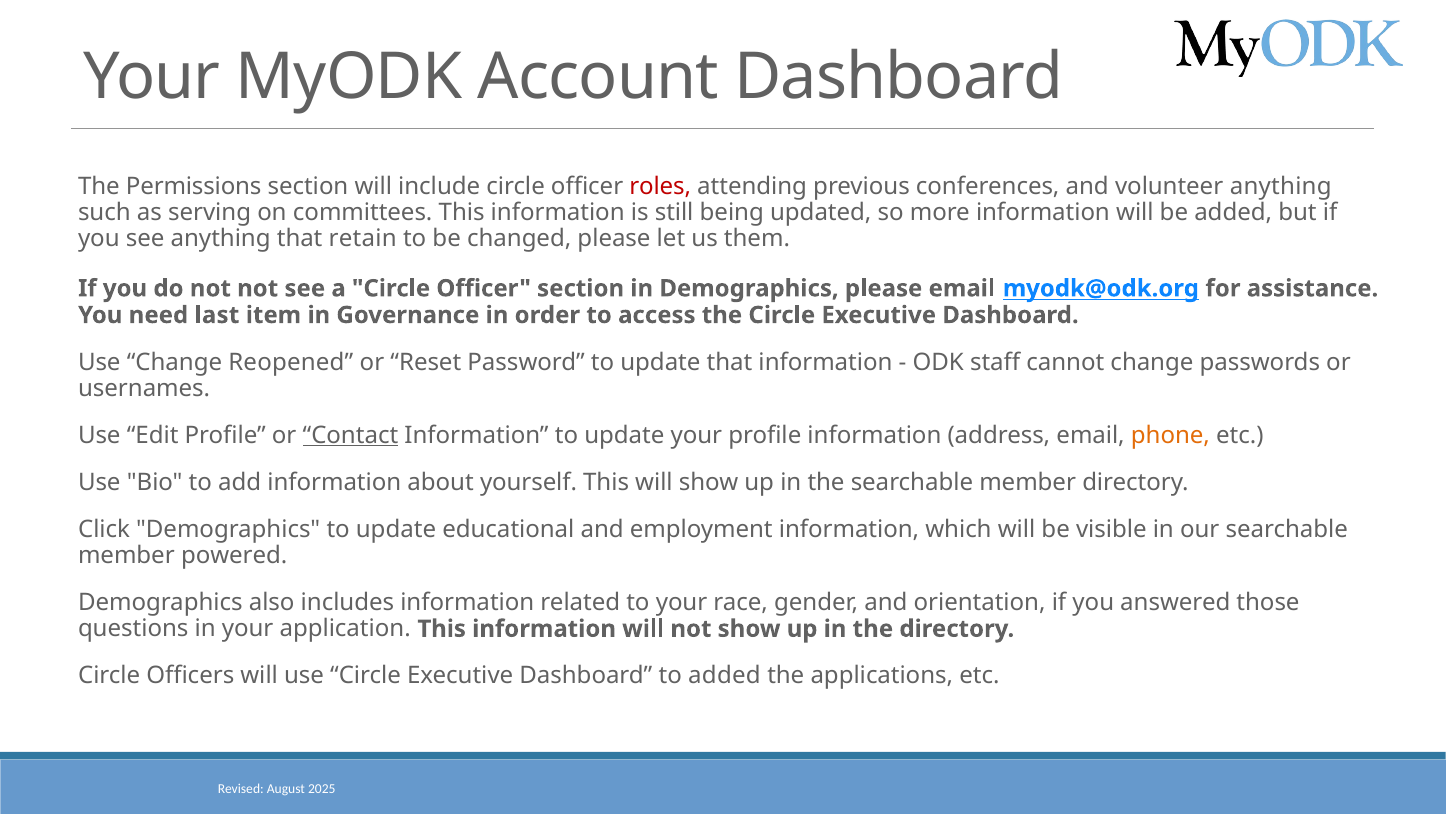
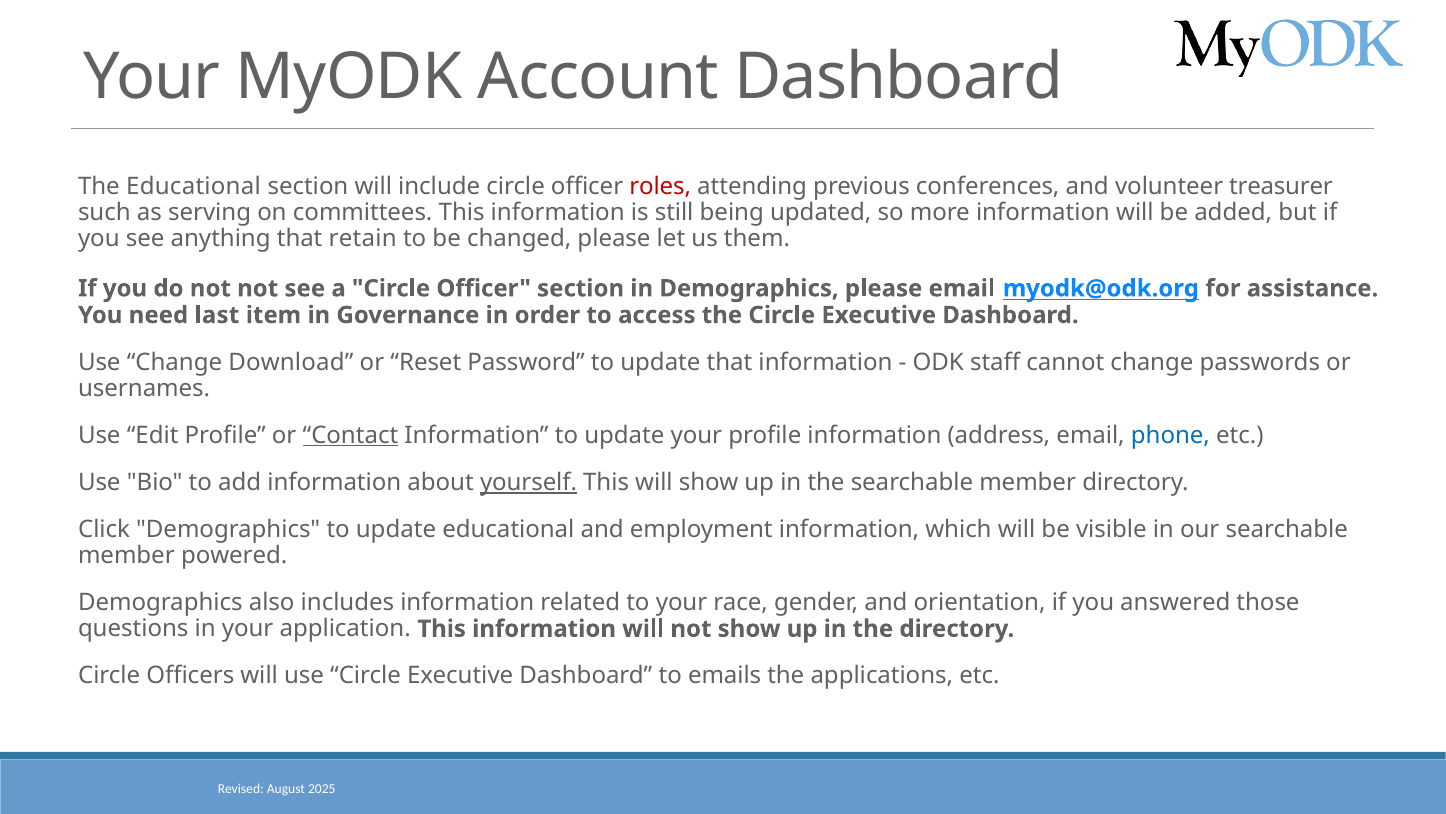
The Permissions: Permissions -> Educational
volunteer anything: anything -> treasurer
Reopened: Reopened -> Download
phone colour: orange -> blue
yourself underline: none -> present
to added: added -> emails
